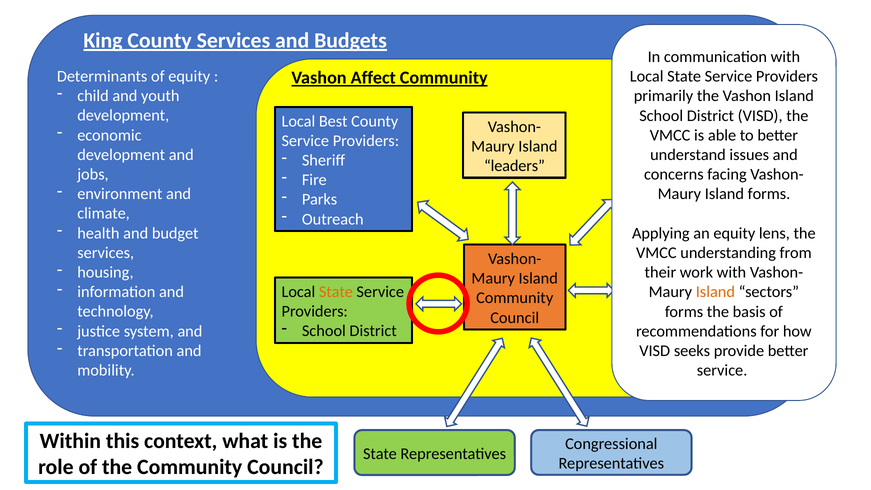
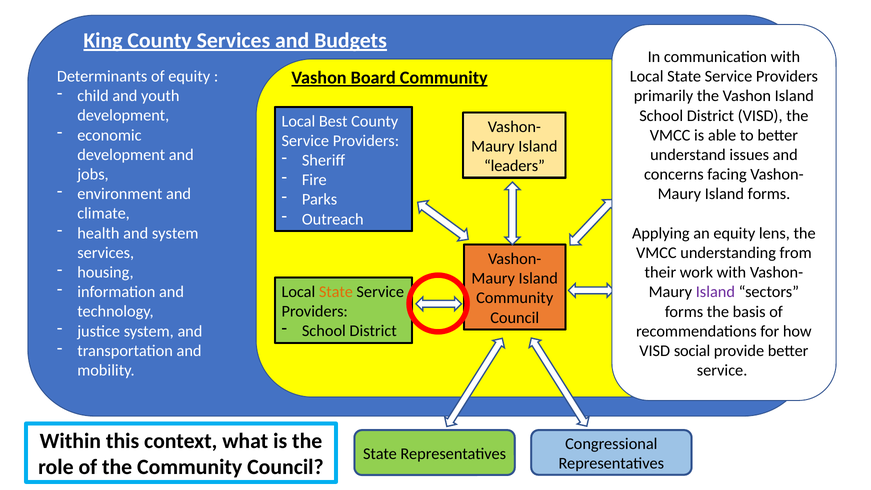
Affect: Affect -> Board
and budget: budget -> system
Island at (715, 292) colour: orange -> purple
seeks: seeks -> social
